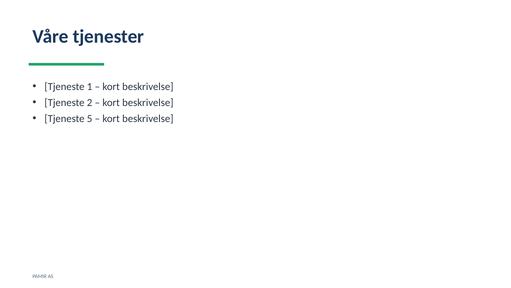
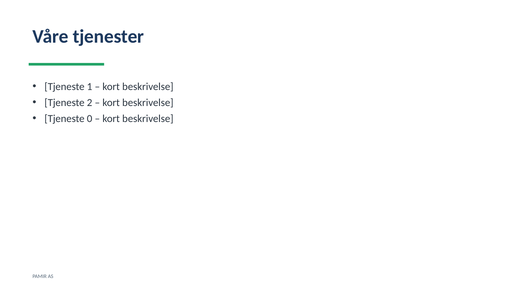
5: 5 -> 0
